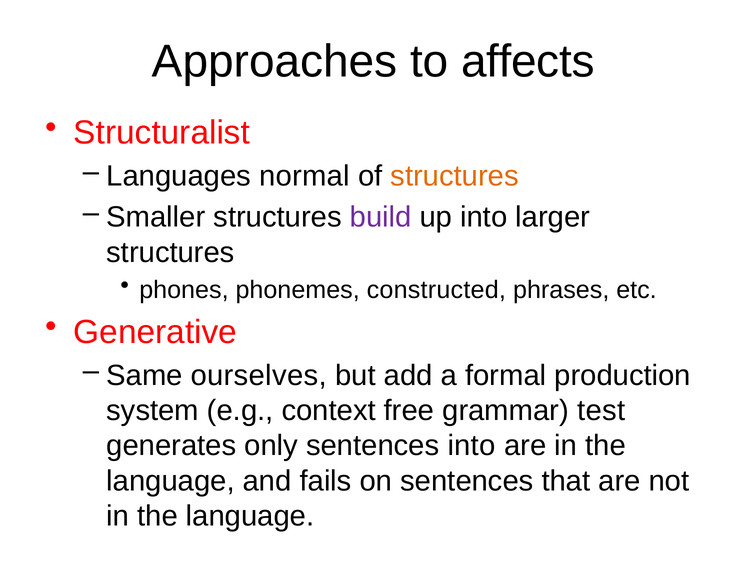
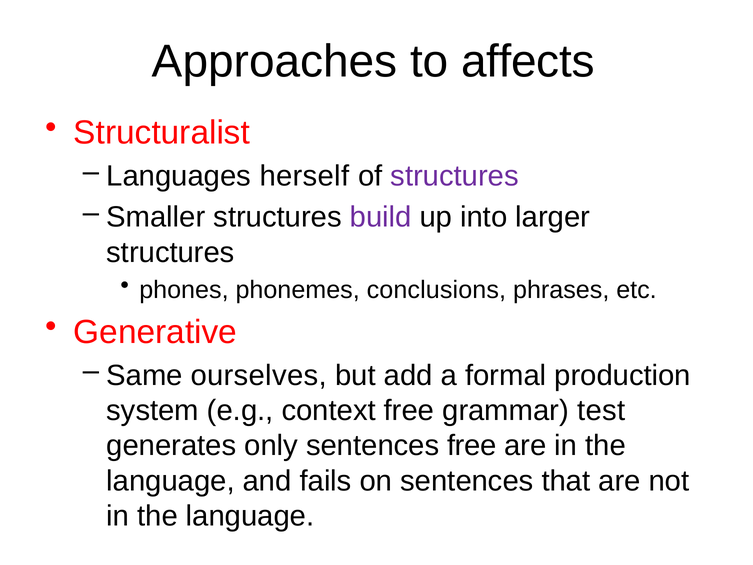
normal: normal -> herself
structures at (455, 176) colour: orange -> purple
constructed: constructed -> conclusions
sentences into: into -> free
